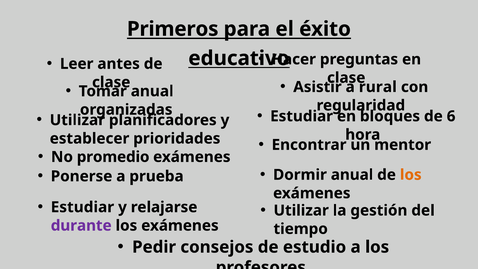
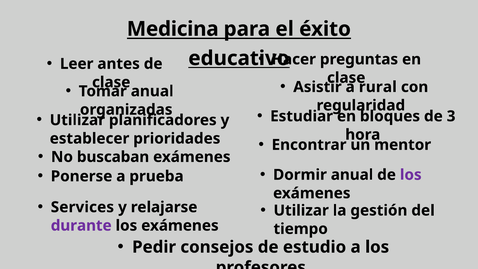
Primeros: Primeros -> Medicina
6: 6 -> 3
promedio: promedio -> buscaban
los at (411, 175) colour: orange -> purple
Estudiar at (82, 207): Estudiar -> Services
